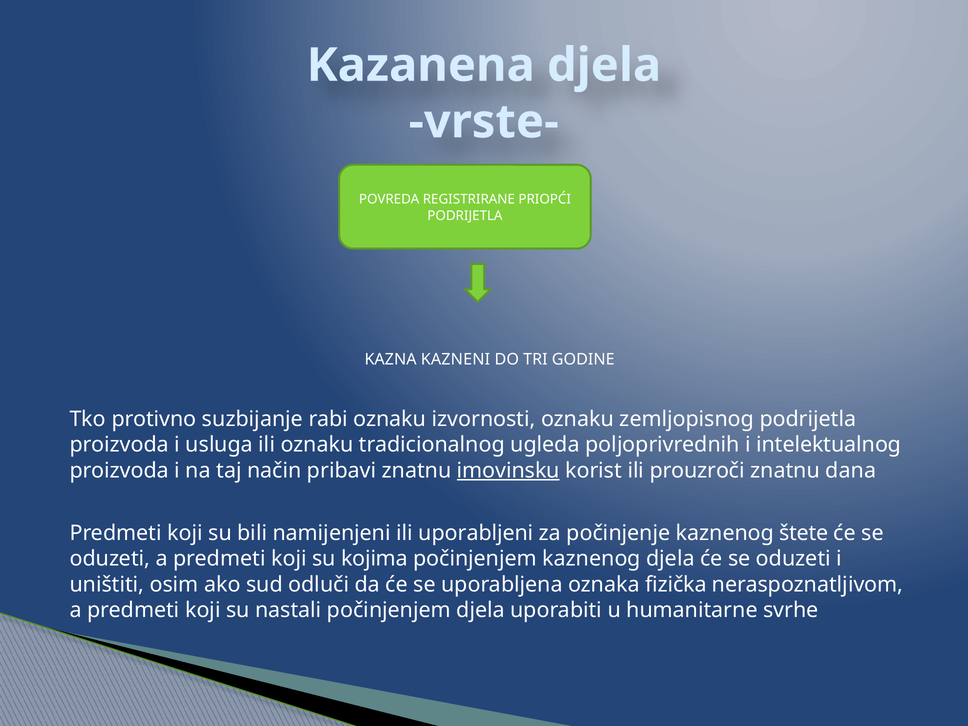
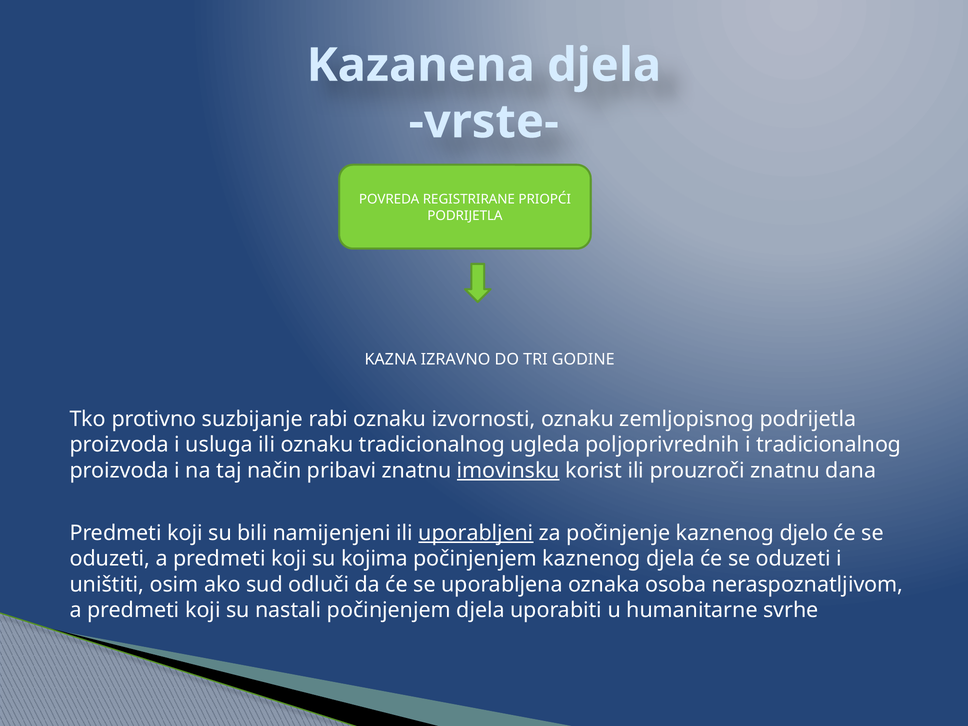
KAZNENI: KAZNENI -> IZRAVNO
i intelektualnog: intelektualnog -> tradicionalnog
uporabljeni underline: none -> present
štete: štete -> djelo
fizička: fizička -> osoba
